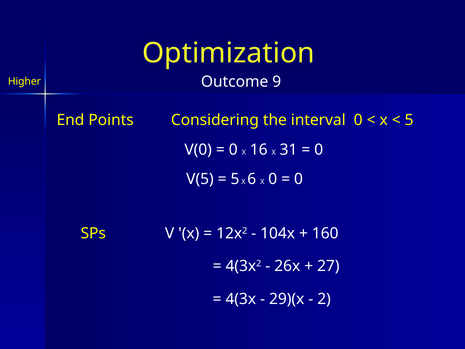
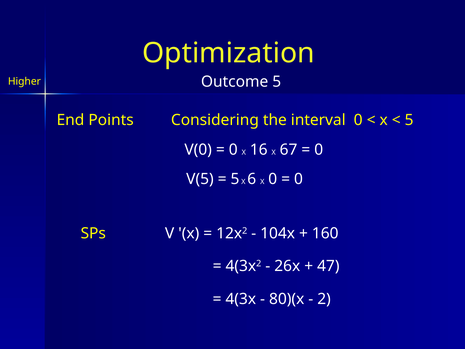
Outcome 9: 9 -> 5
31: 31 -> 67
27: 27 -> 47
29)(x: 29)(x -> 80)(x
